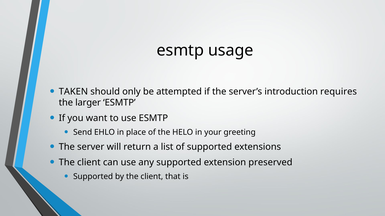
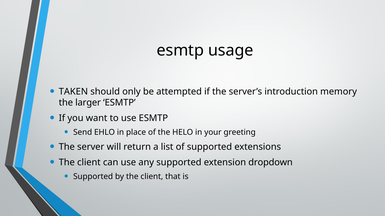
requires: requires -> memory
preserved: preserved -> dropdown
